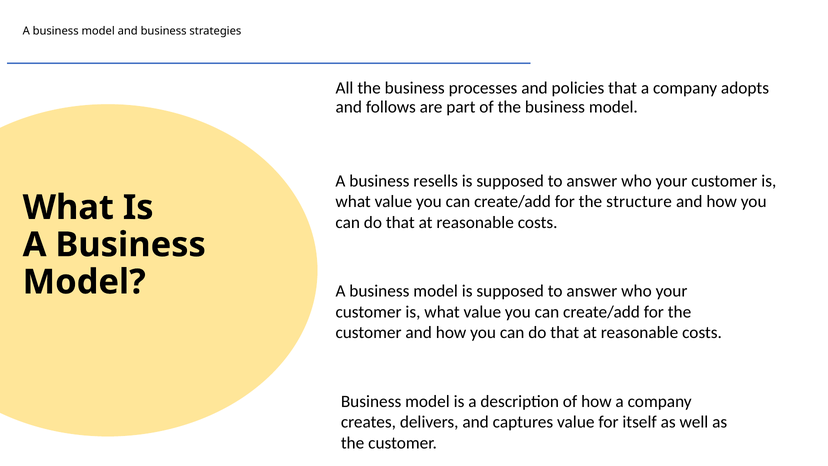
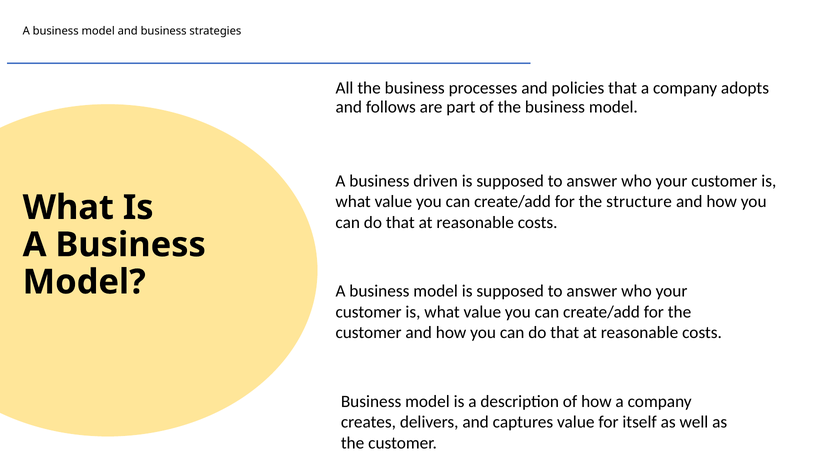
resells: resells -> driven
